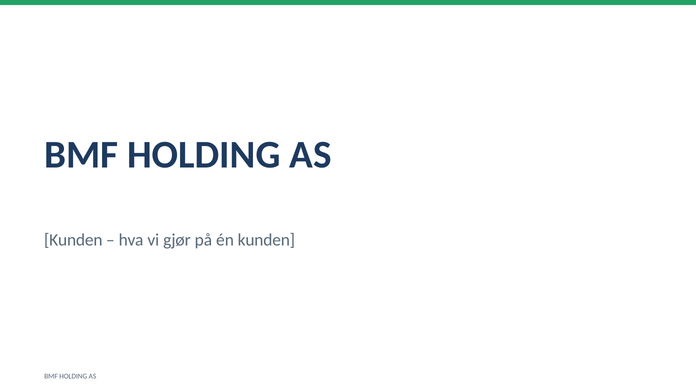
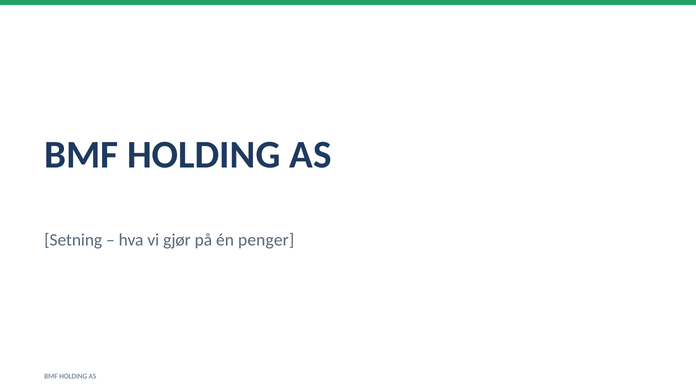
Kunden at (73, 240): Kunden -> Setning
én kunden: kunden -> penger
